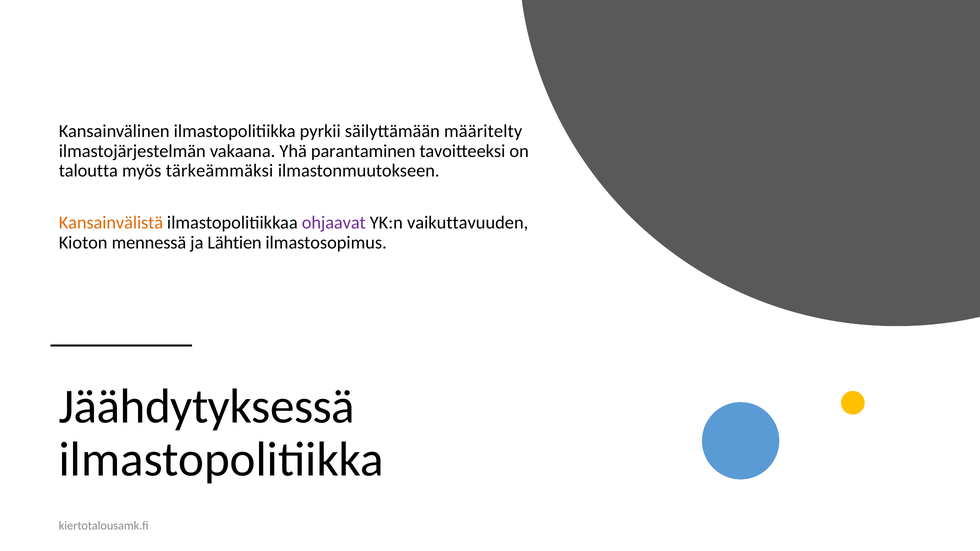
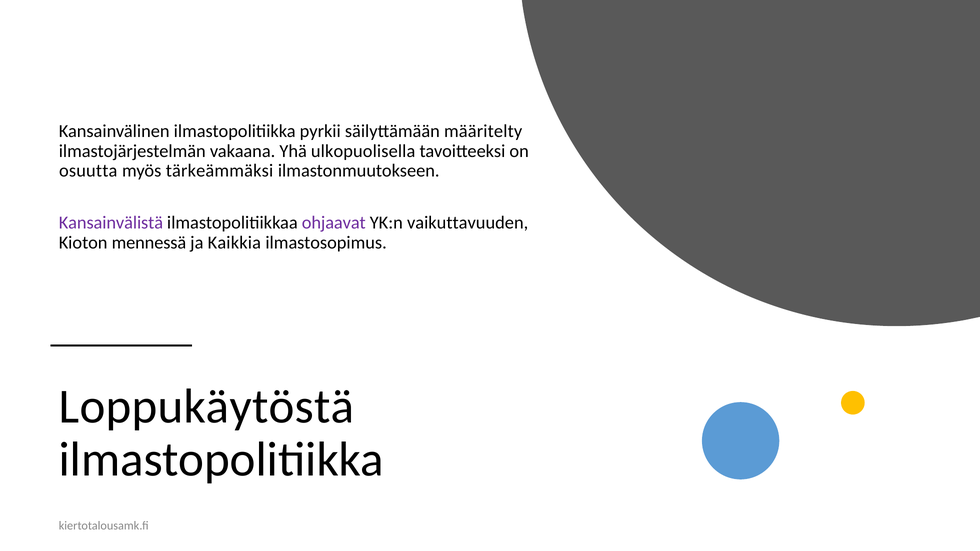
parantaminen: parantaminen -> ulkopuolisella
taloutta: taloutta -> osuutta
Kansainvälistä colour: orange -> purple
Lähtien: Lähtien -> Kaikkia
Jäähdytyksessä: Jäähdytyksessä -> Loppukäytöstä
